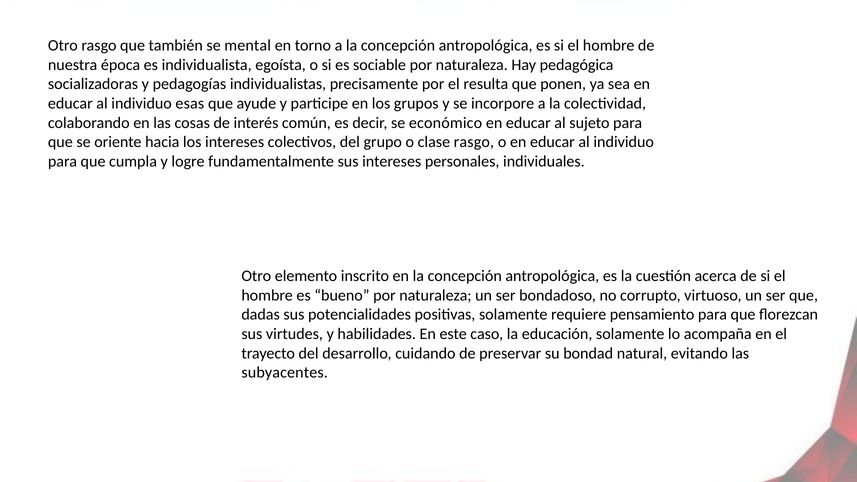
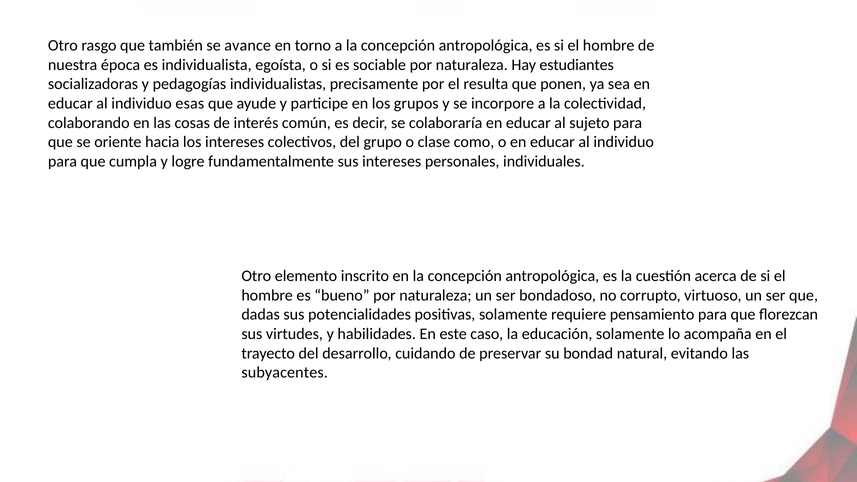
mental: mental -> avance
pedagógica: pedagógica -> estudiantes
económico: económico -> colaboraría
clase rasgo: rasgo -> como
